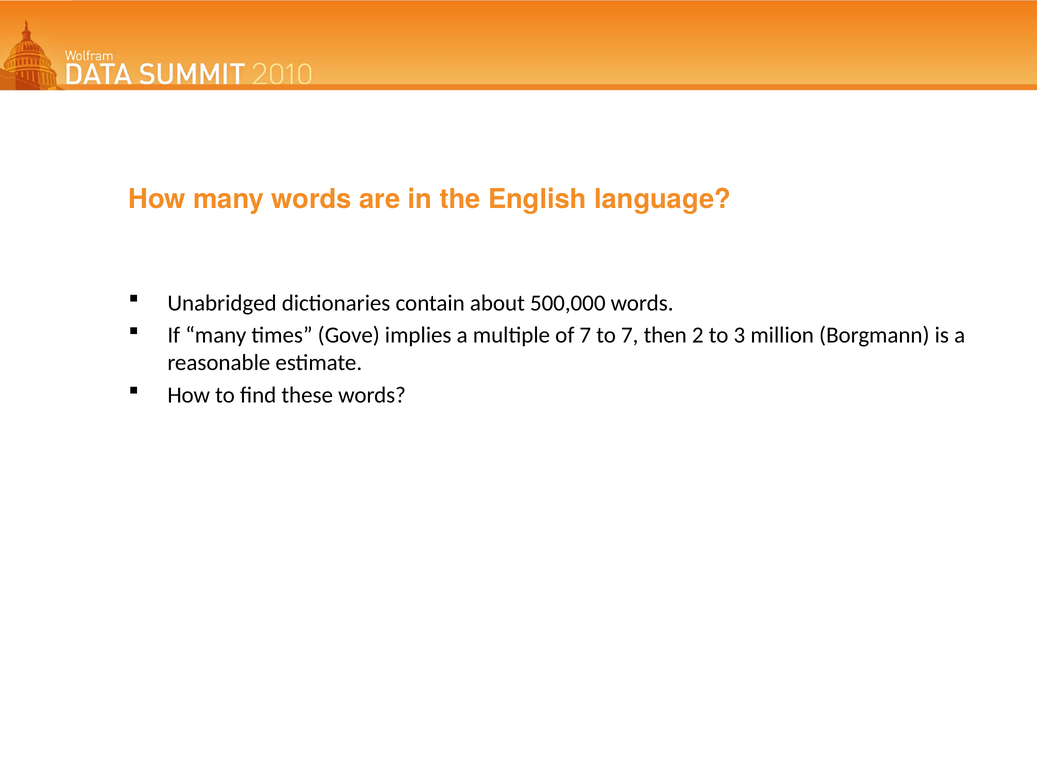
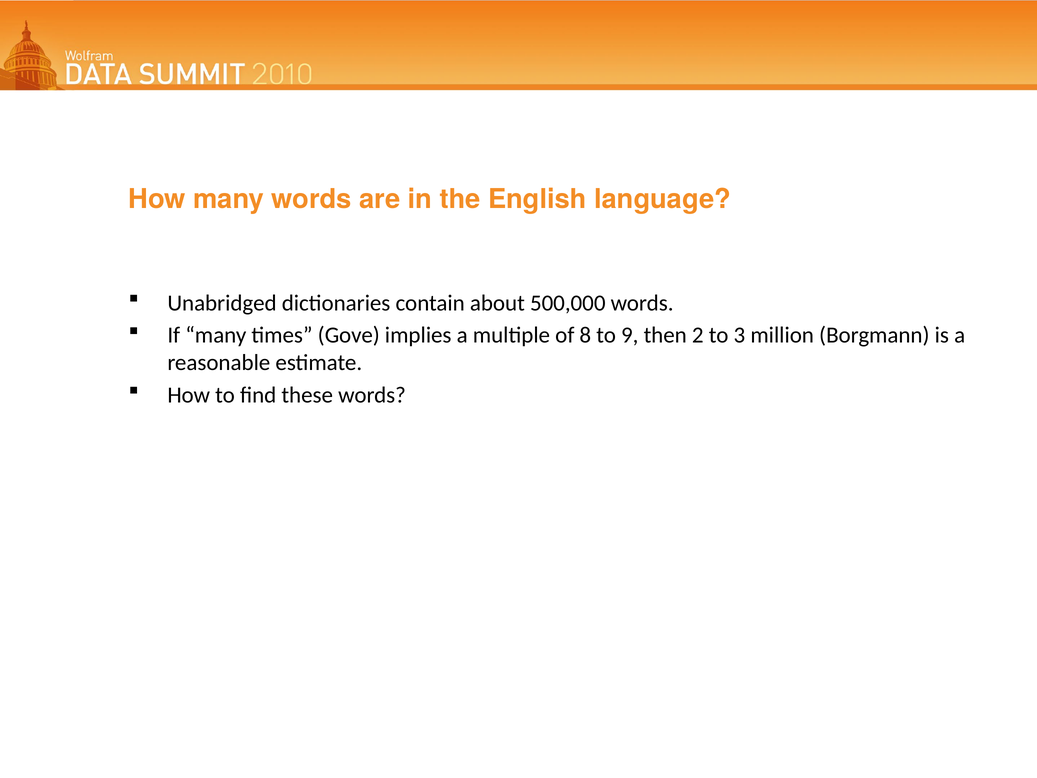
of 7: 7 -> 8
to 7: 7 -> 9
